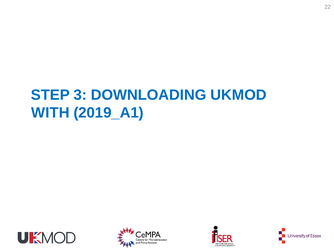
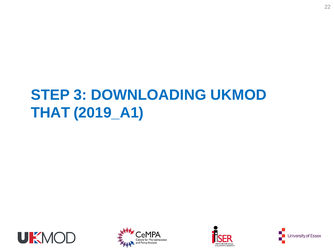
WITH: WITH -> THAT
